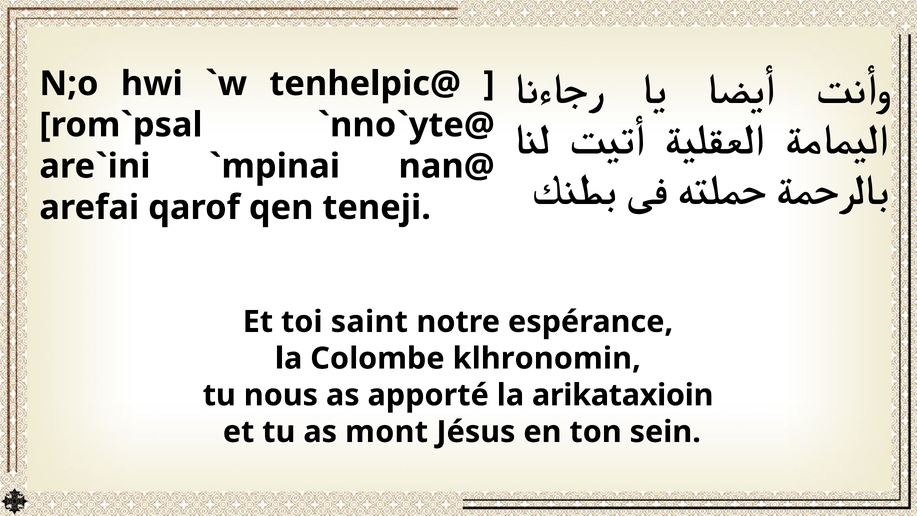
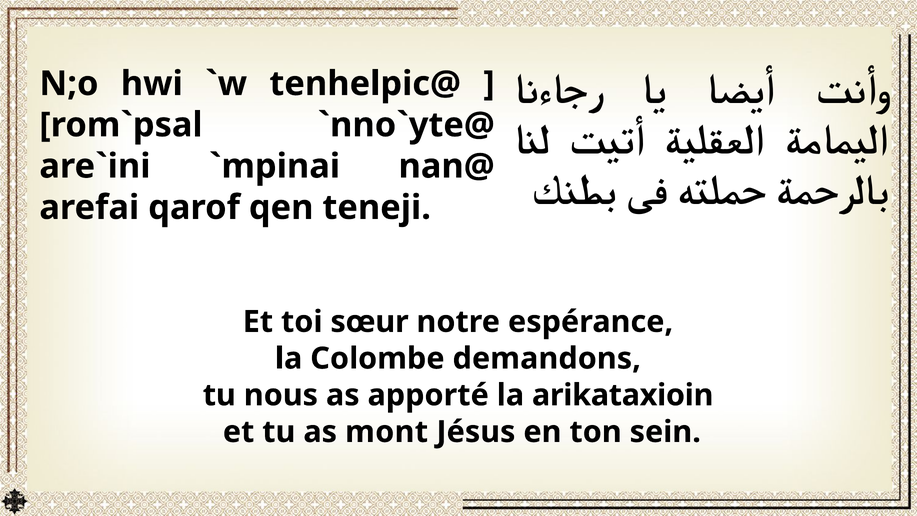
saint: saint -> sœur
klhronomin: klhronomin -> demandons
